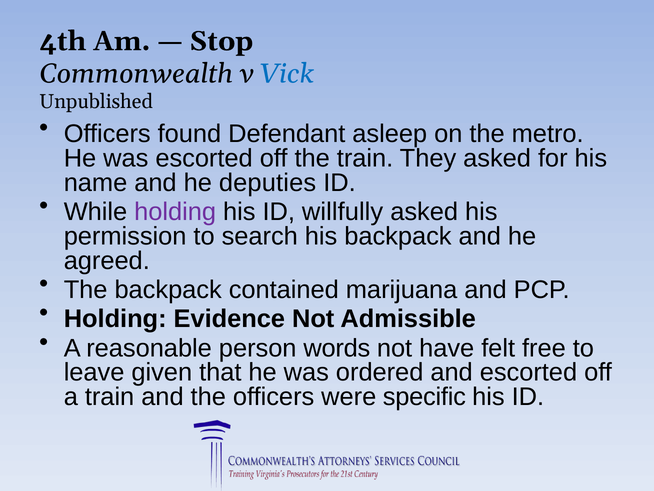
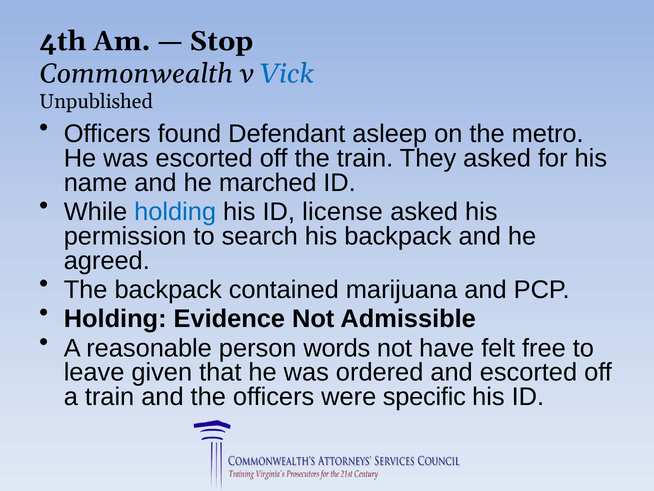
deputies: deputies -> marched
holding at (175, 212) colour: purple -> blue
willfully: willfully -> license
